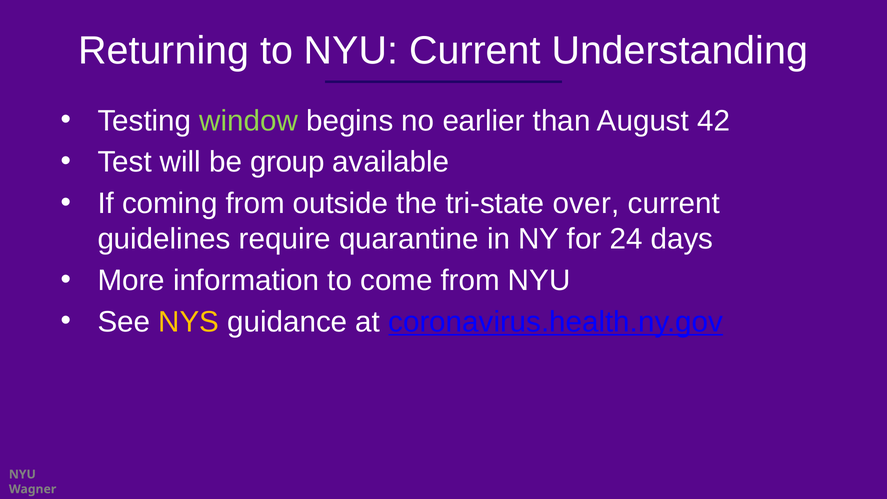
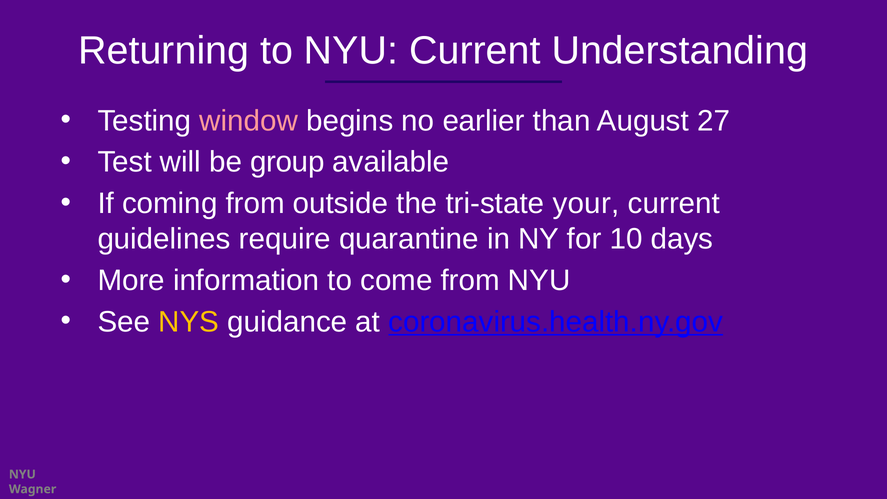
window colour: light green -> pink
42: 42 -> 27
over: over -> your
24: 24 -> 10
